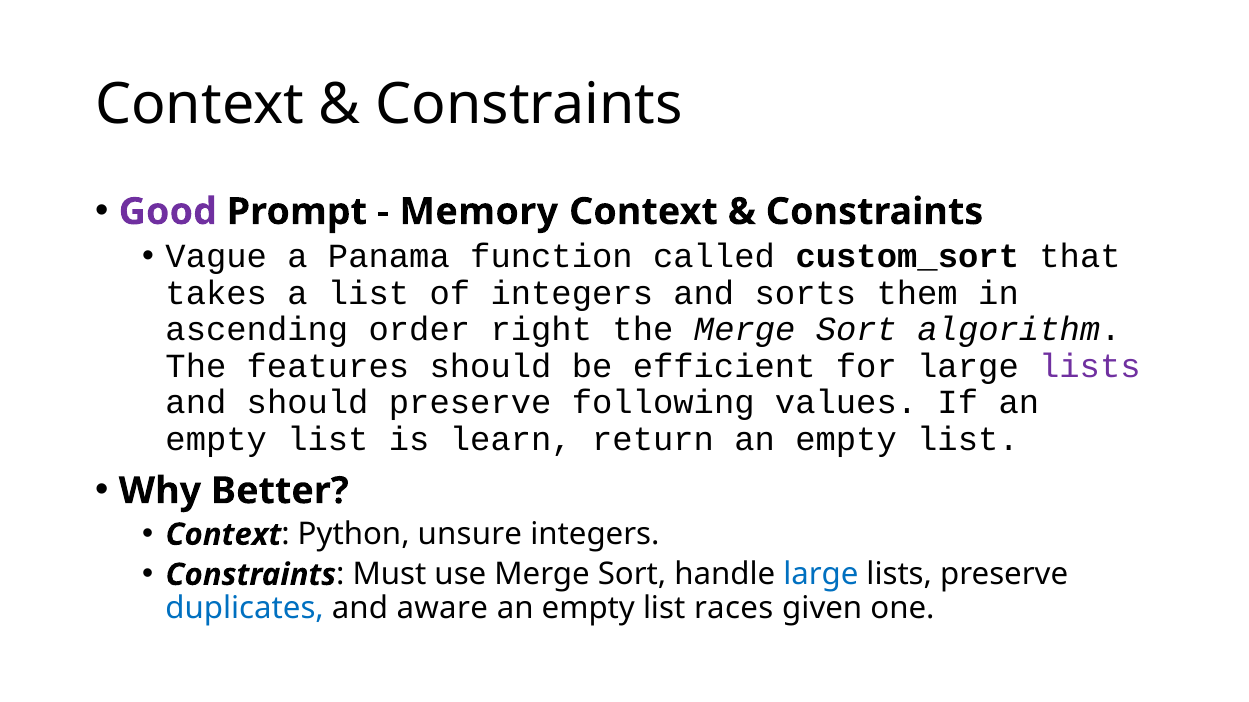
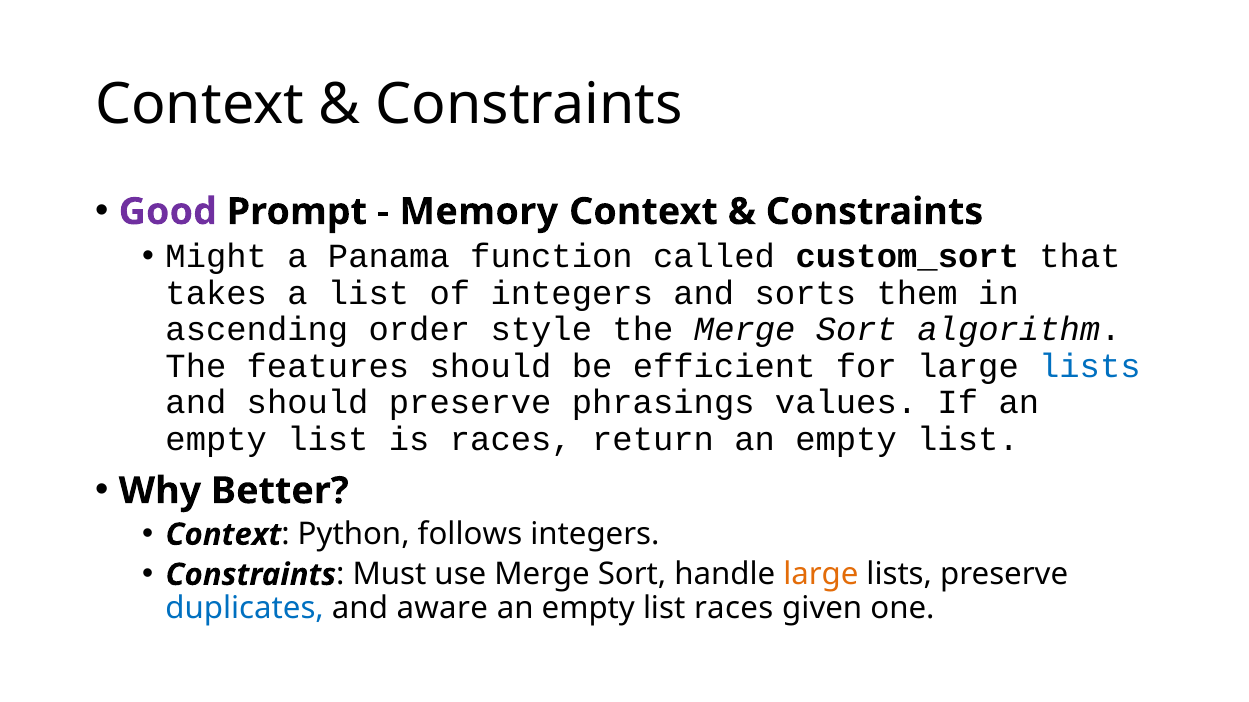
Vague: Vague -> Might
right: right -> style
lists at (1090, 367) colour: purple -> blue
following: following -> phrasings
is learn: learn -> races
unsure: unsure -> follows
large at (821, 575) colour: blue -> orange
